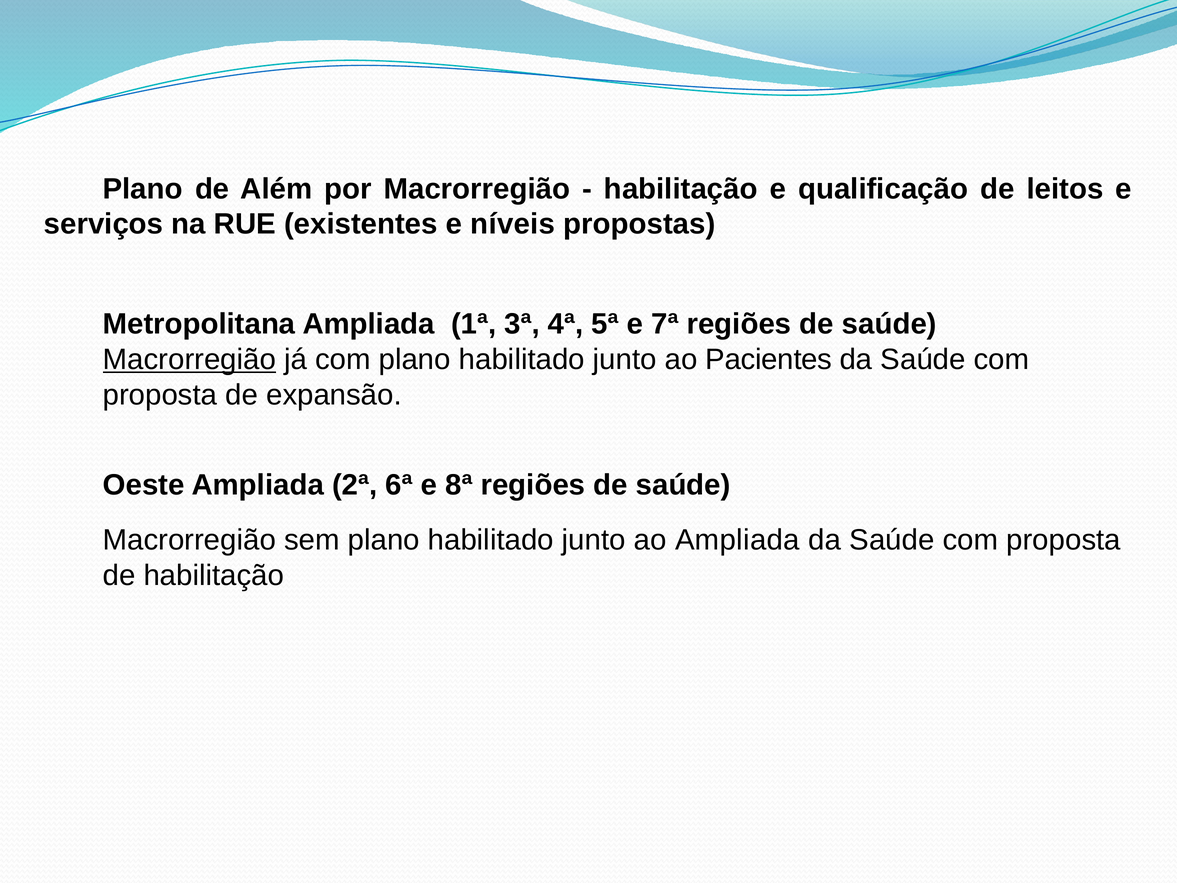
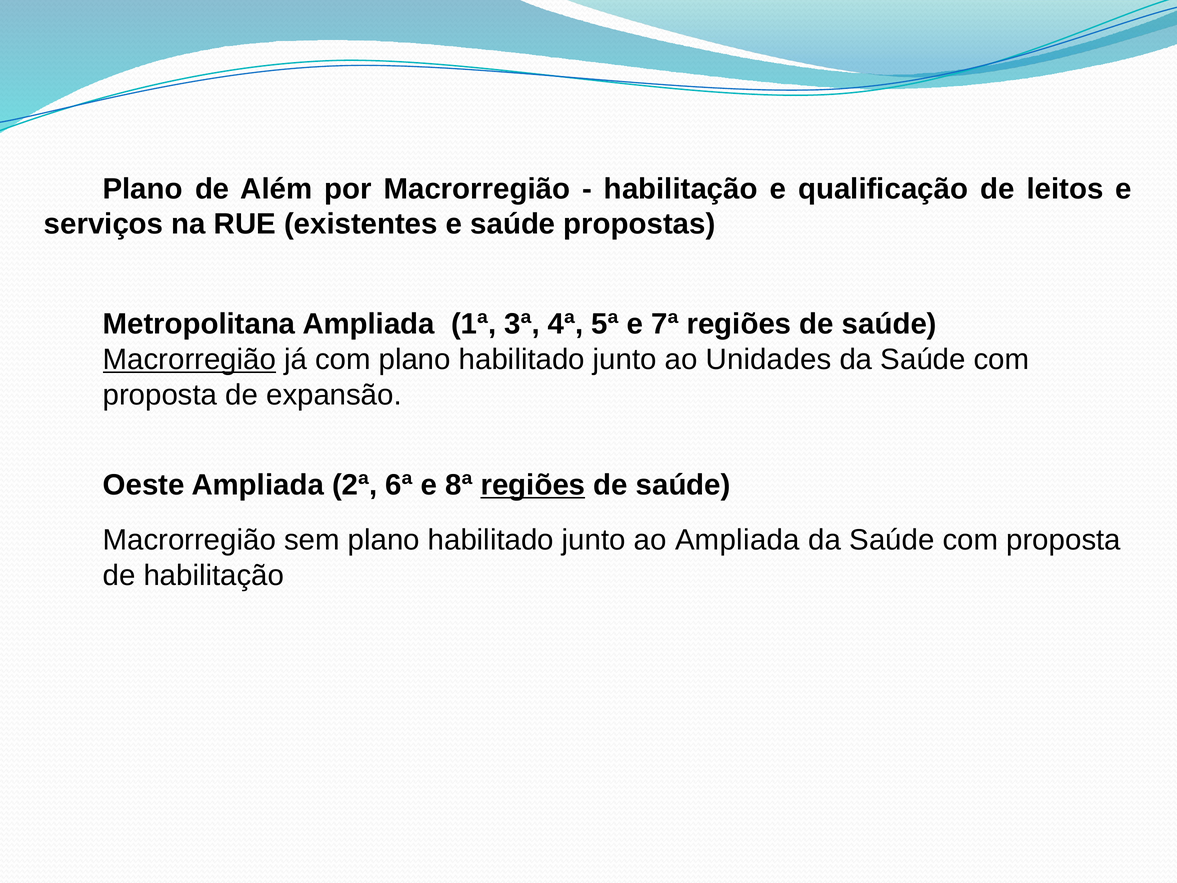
e níveis: níveis -> saúde
Pacientes: Pacientes -> Unidades
regiões at (533, 485) underline: none -> present
